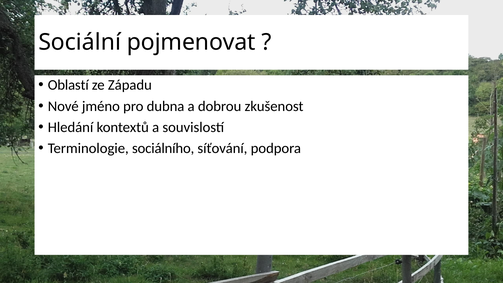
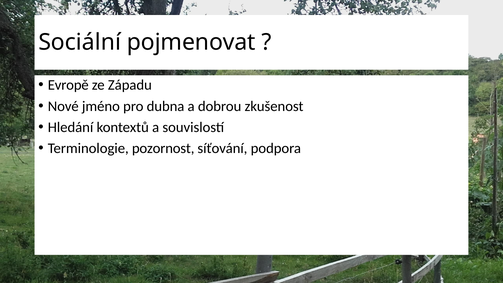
Oblastí: Oblastí -> Evropě
sociálního: sociálního -> pozornost
